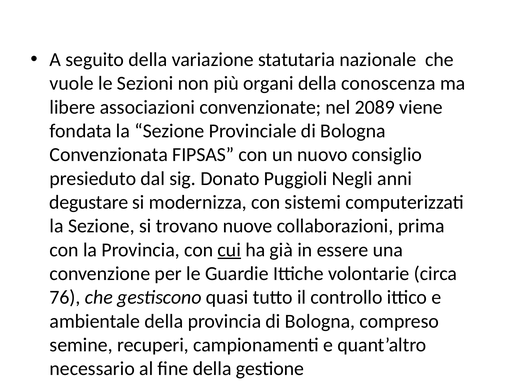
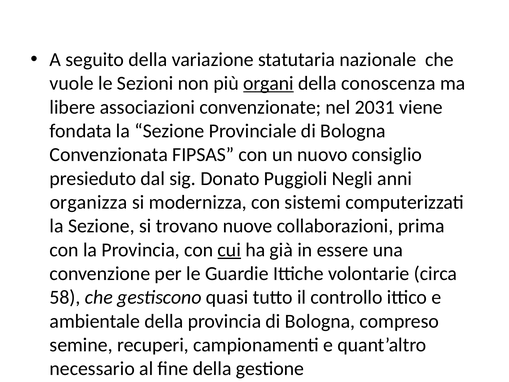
organi underline: none -> present
2089: 2089 -> 2031
degustare: degustare -> organizza
76: 76 -> 58
